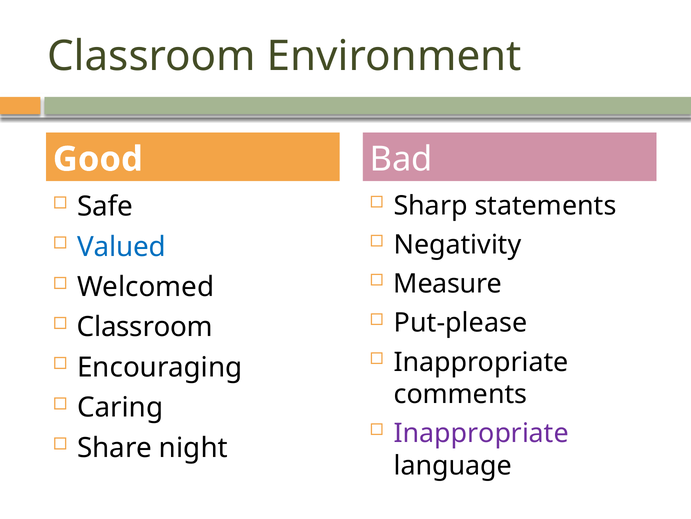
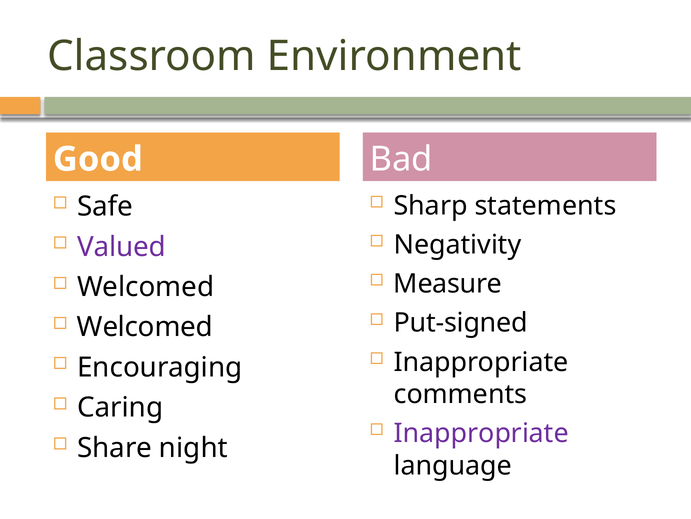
Valued colour: blue -> purple
Put-please: Put-please -> Put-signed
Classroom at (145, 327): Classroom -> Welcomed
